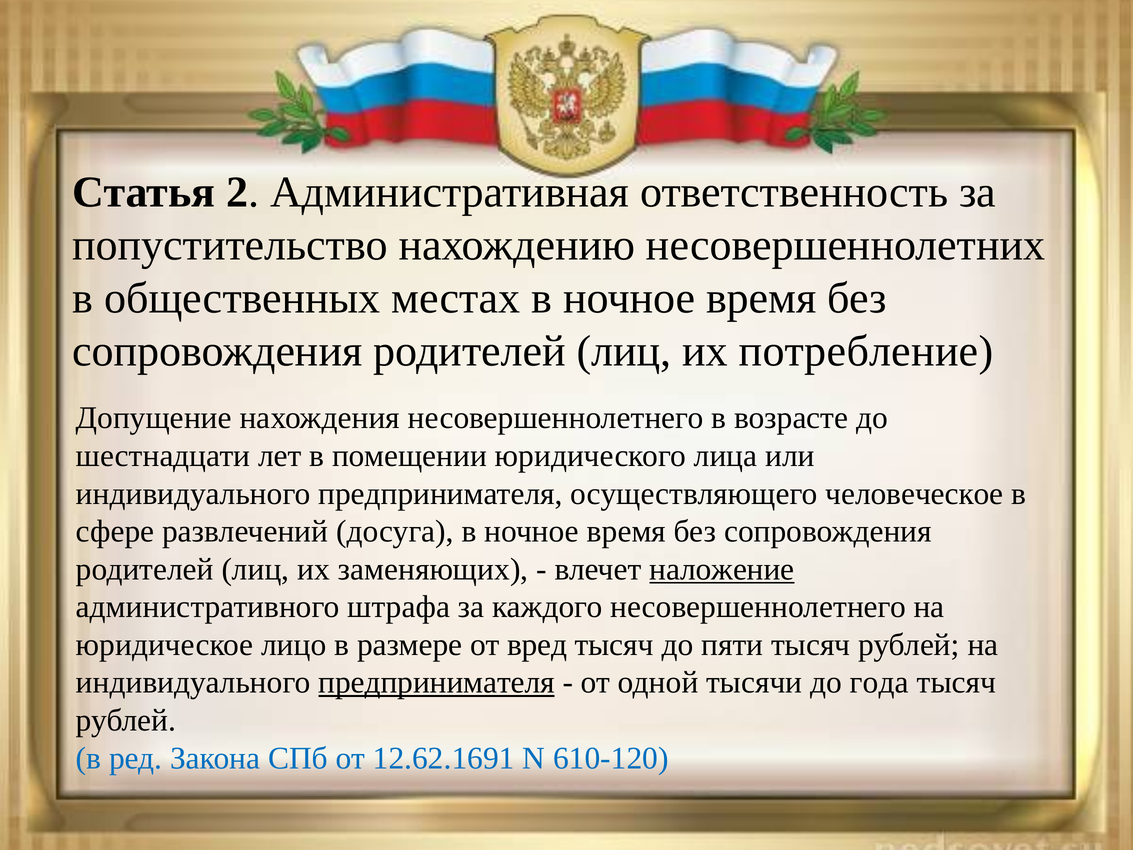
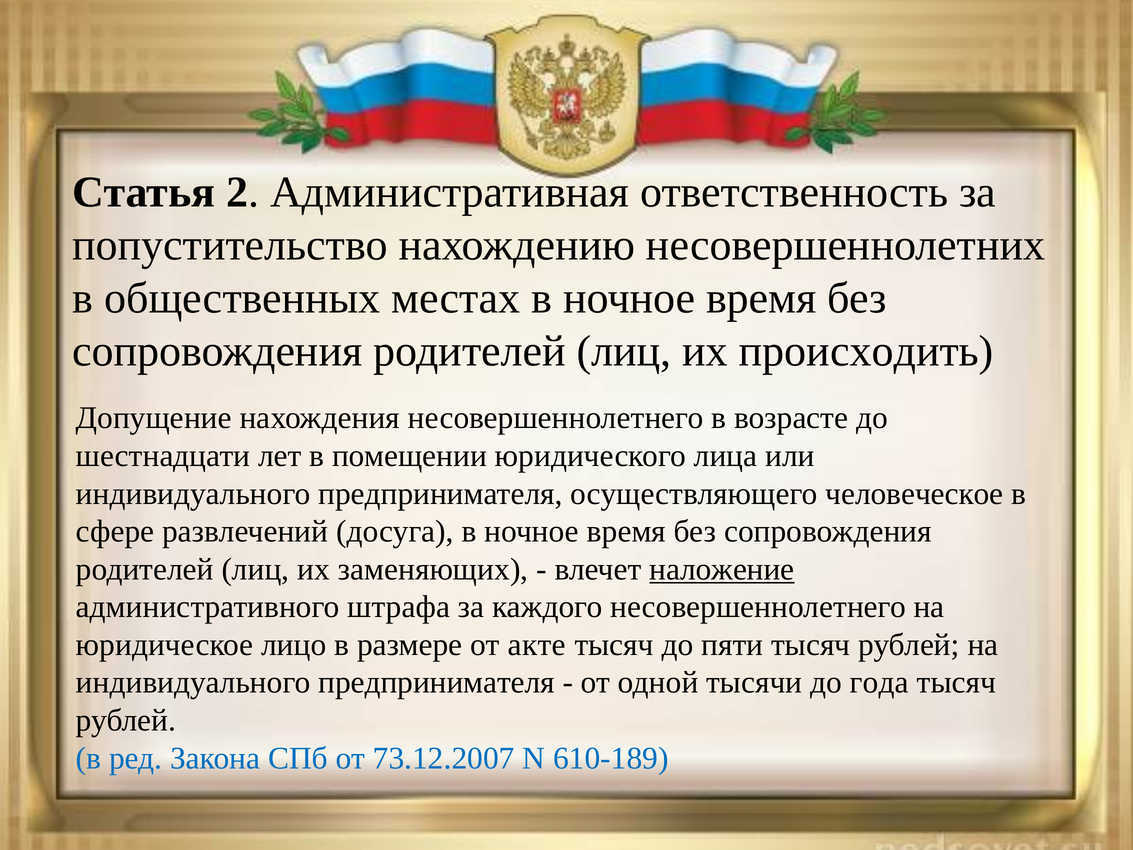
потребление: потребление -> происходить
вред: вред -> акте
предпринимателя at (437, 682) underline: present -> none
12.62.1691: 12.62.1691 -> 73.12.2007
610-120: 610-120 -> 610-189
